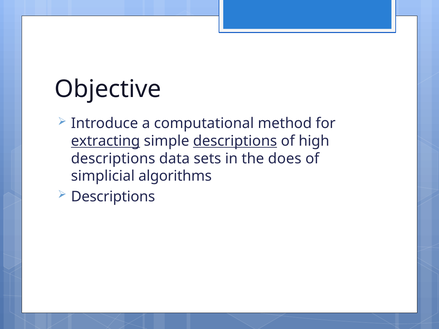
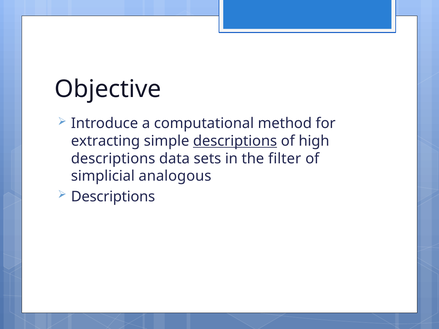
extracting underline: present -> none
does: does -> filter
algorithms: algorithms -> analogous
